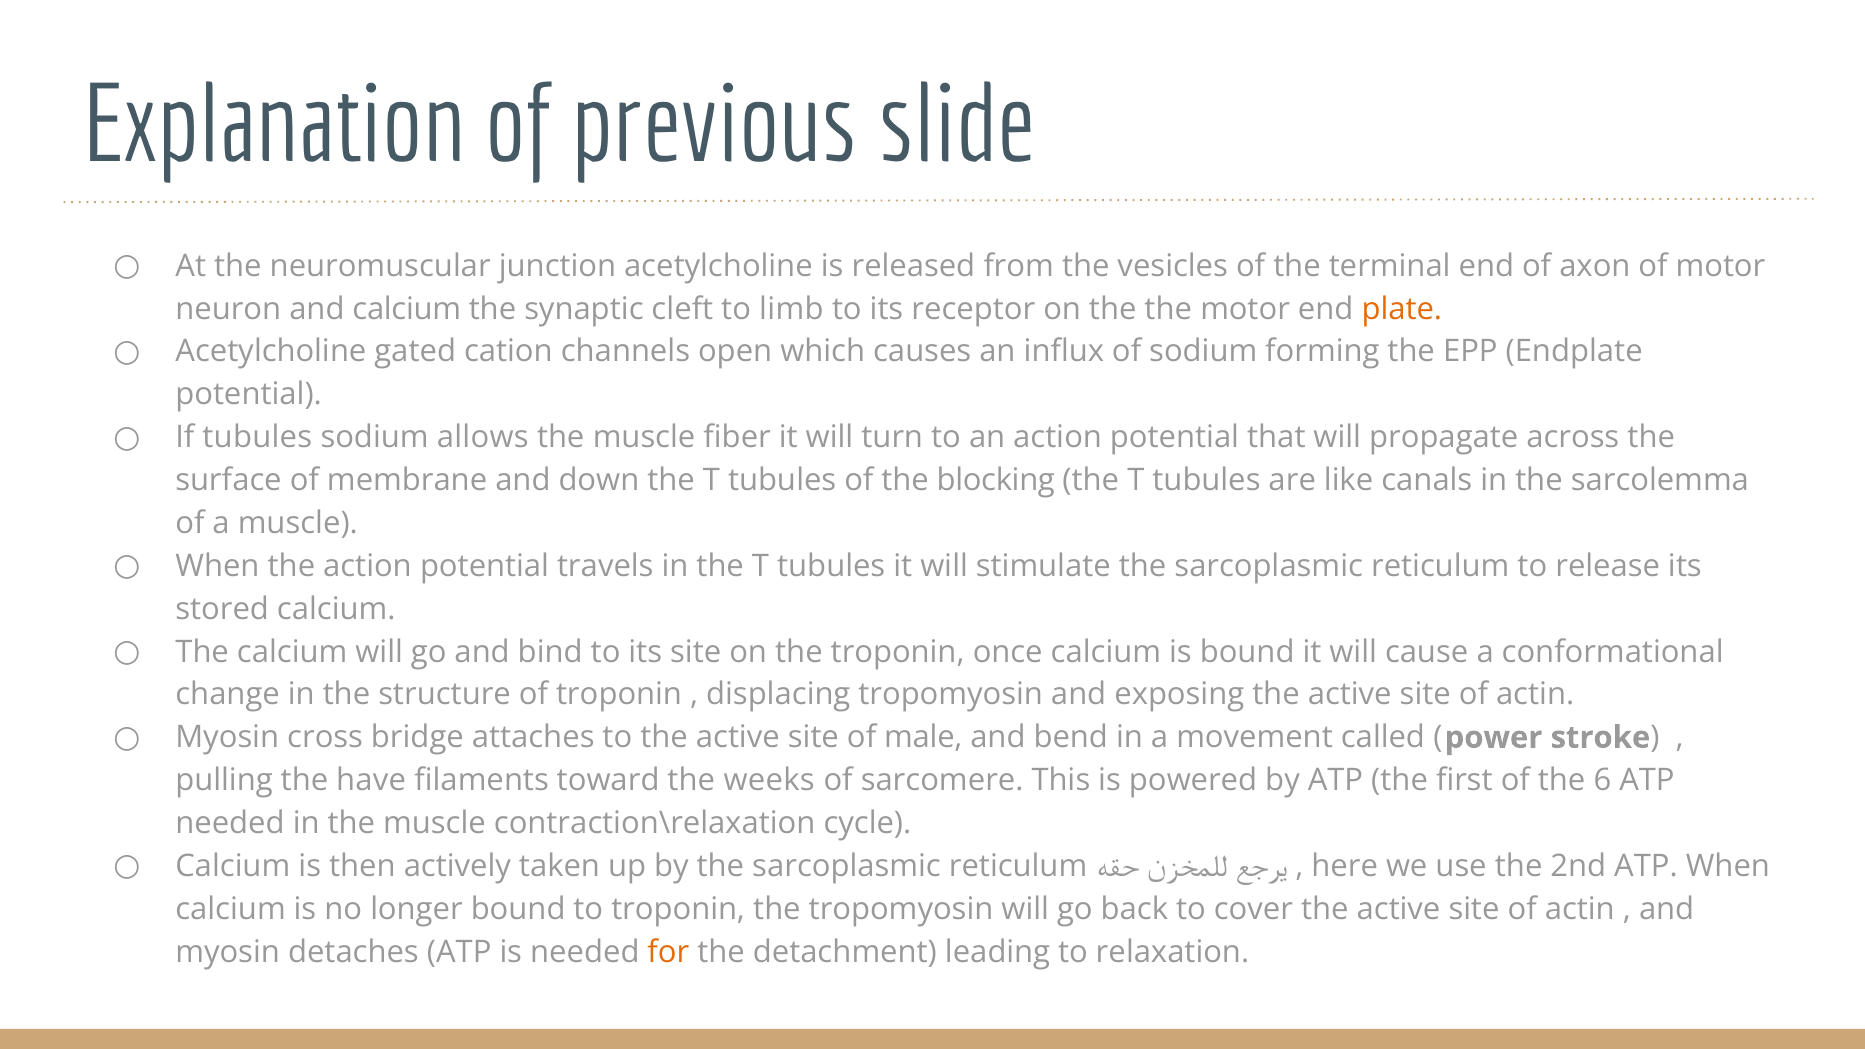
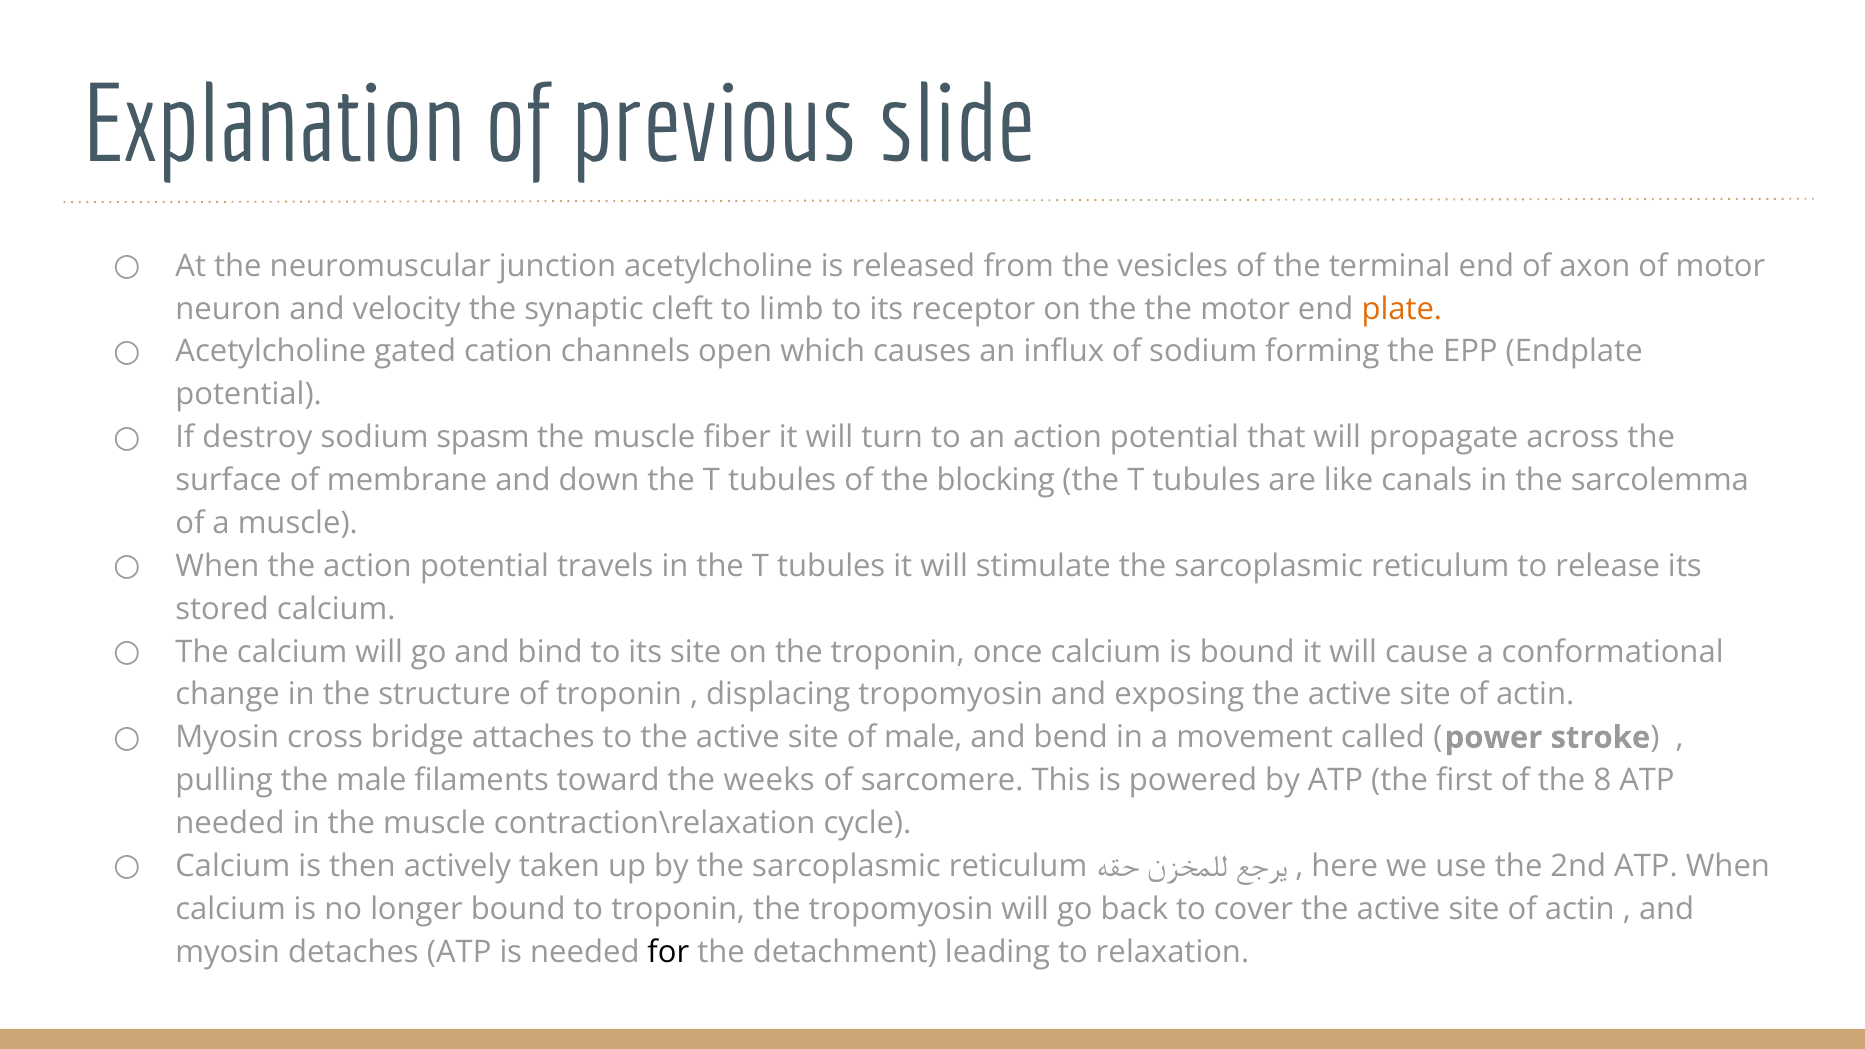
and calcium: calcium -> velocity
If tubules: tubules -> destroy
allows: allows -> spasm
the have: have -> male
6: 6 -> 8
for colour: orange -> black
